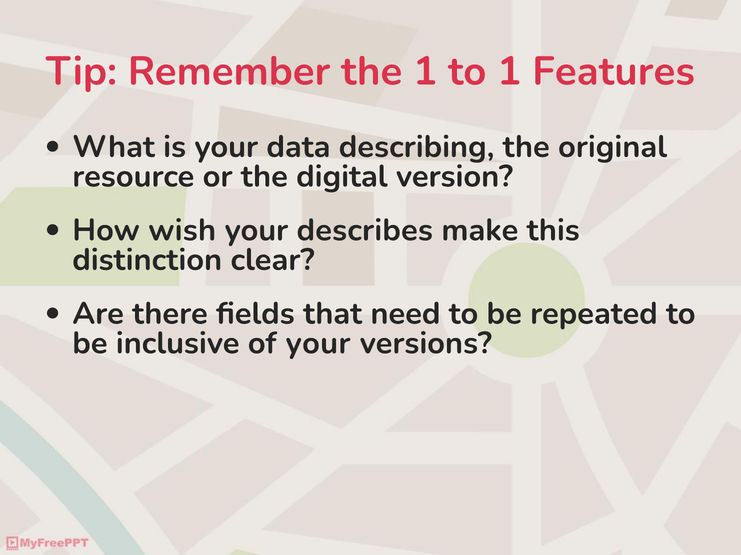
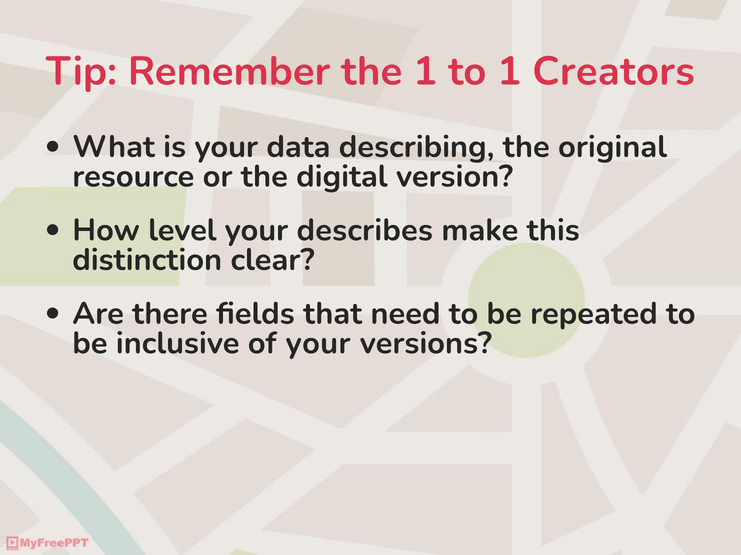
Features: Features -> Creators
wish: wish -> level
